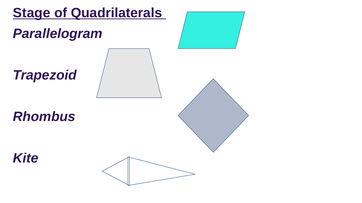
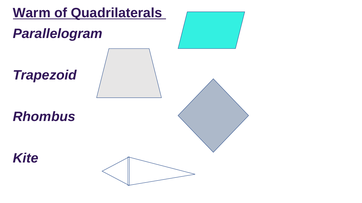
Stage: Stage -> Warm
